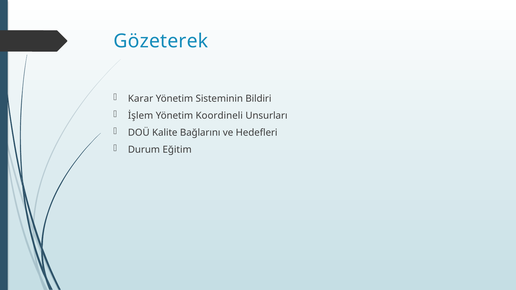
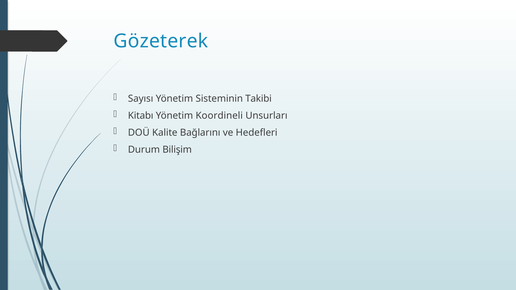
Karar: Karar -> Sayısı
Bildiri: Bildiri -> Takibi
İşlem: İşlem -> Kitabı
Eğitim: Eğitim -> Bilişim
